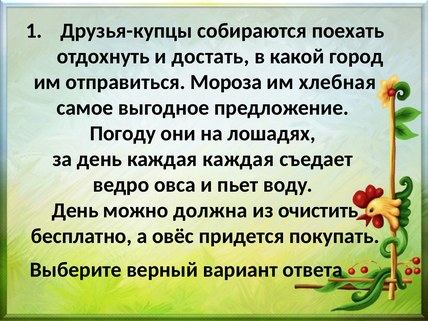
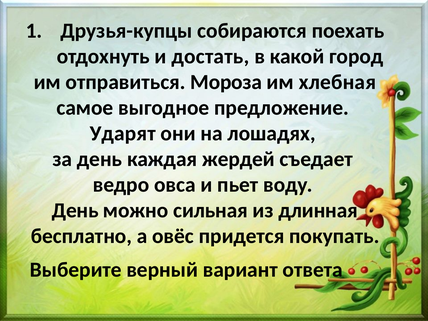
Погоду: Погоду -> Ударят
каждая каждая: каждая -> жердей
должна: должна -> сильная
очистить: очистить -> длинная
